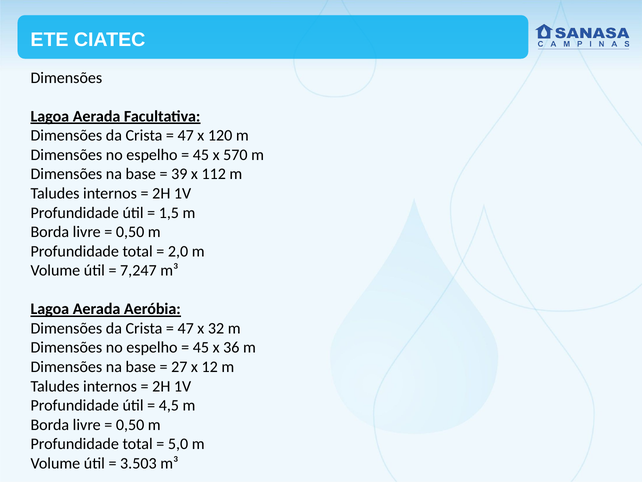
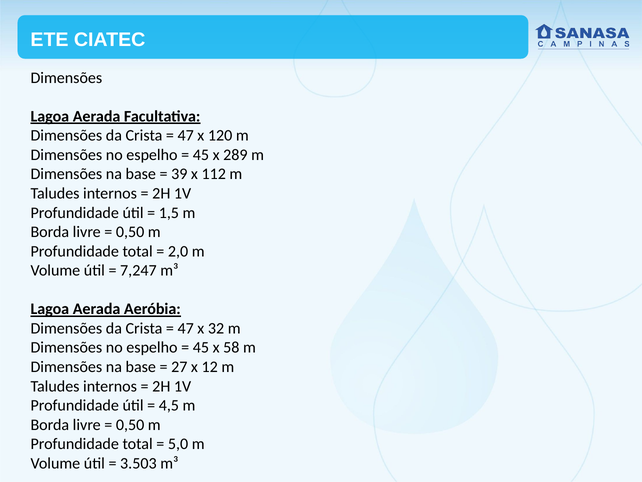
570: 570 -> 289
36: 36 -> 58
